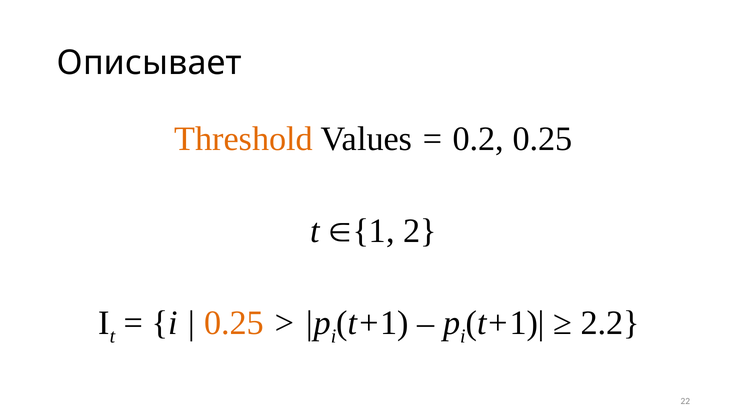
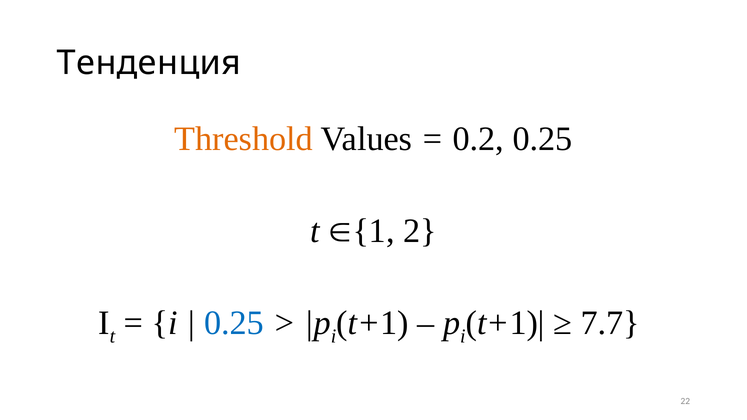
Описывает: Описывает -> Тенденция
0.25 at (234, 323) colour: orange -> blue
2.2: 2.2 -> 7.7
